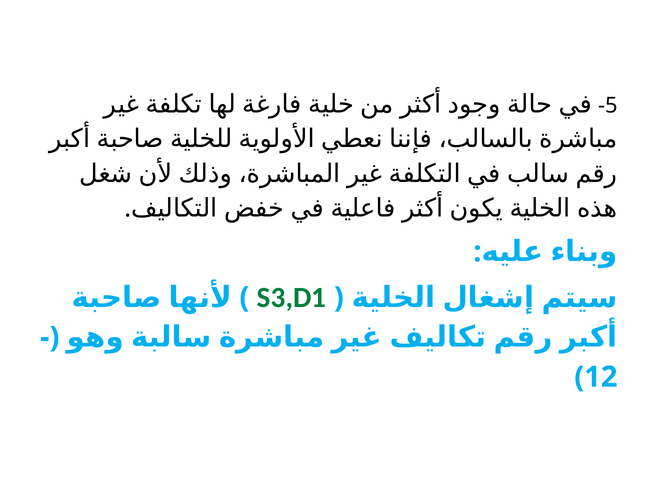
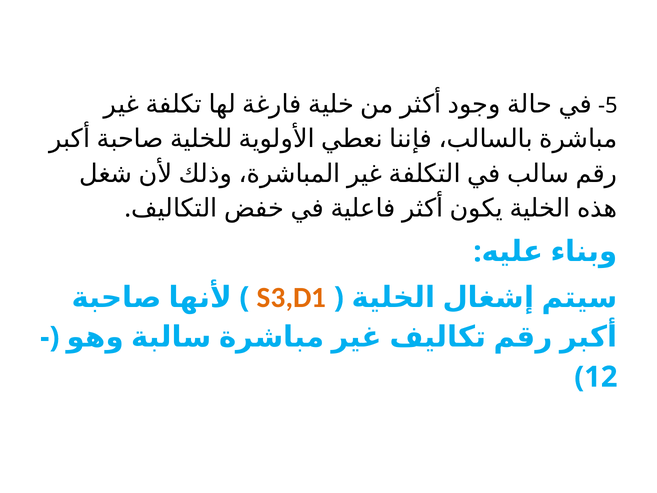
S3,D1 colour: green -> orange
